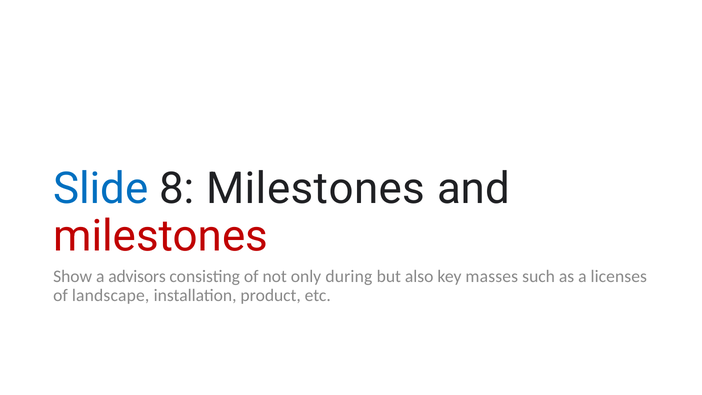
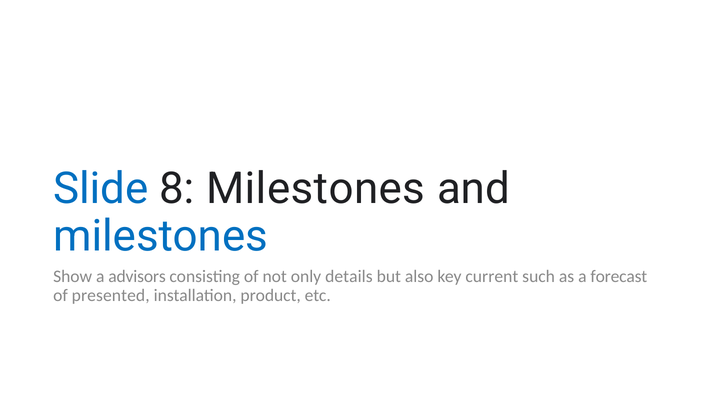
milestones at (161, 236) colour: red -> blue
during: during -> details
masses: masses -> current
licenses: licenses -> forecast
landscape: landscape -> presented
